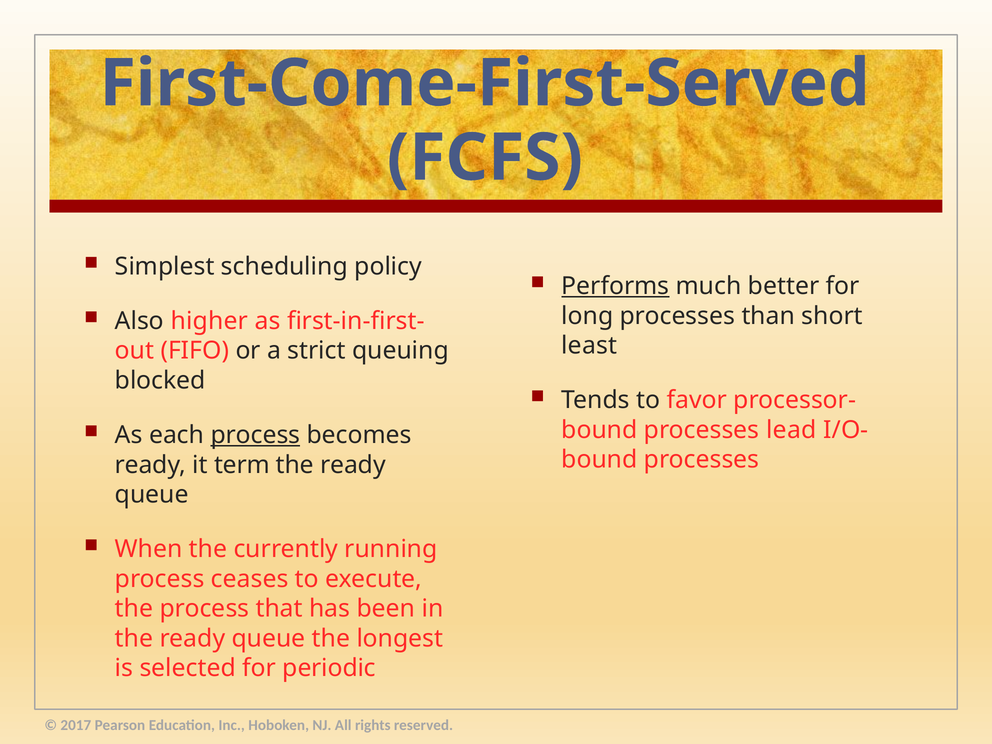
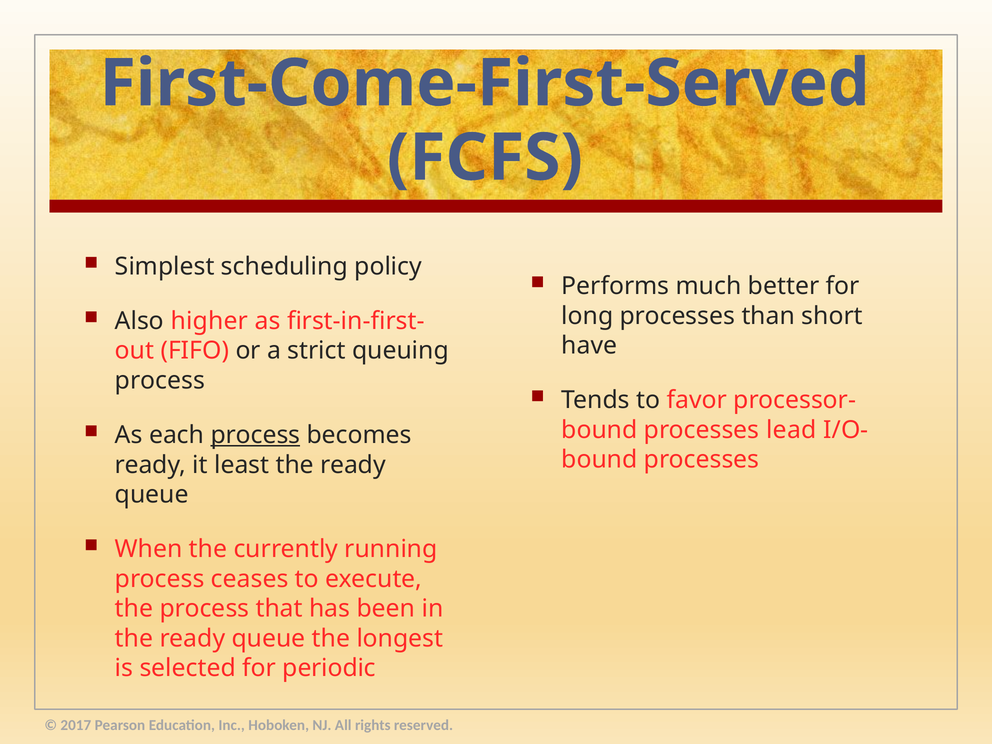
Performs underline: present -> none
least: least -> have
blocked at (160, 381): blocked -> process
term: term -> least
